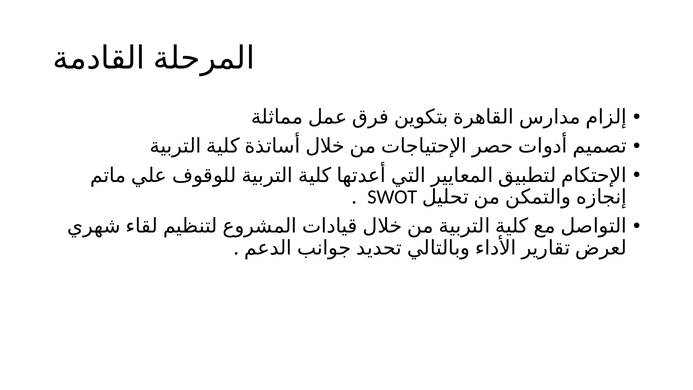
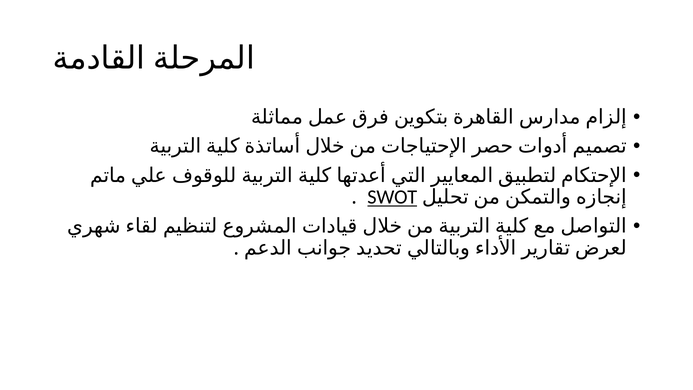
SWOT underline: none -> present
